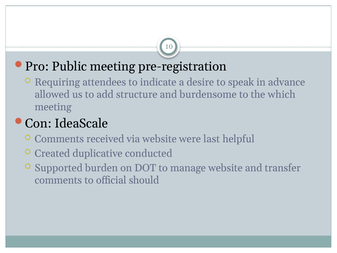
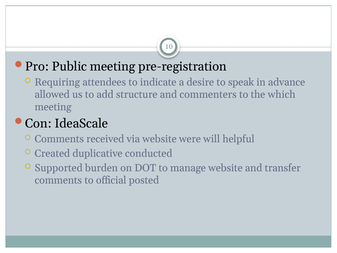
burdensome: burdensome -> commenters
last: last -> will
should: should -> posted
